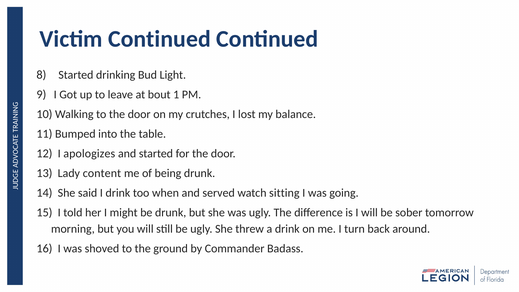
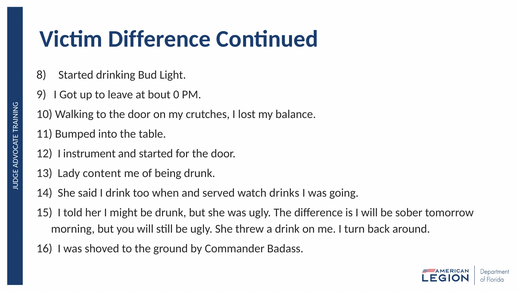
Victim Continued: Continued -> Difference
1: 1 -> 0
apologizes: apologizes -> instrument
sitting: sitting -> drinks
